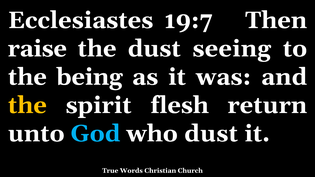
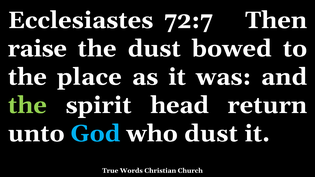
19:7: 19:7 -> 72:7
seeing: seeing -> bowed
being: being -> place
the at (27, 105) colour: yellow -> light green
flesh: flesh -> head
